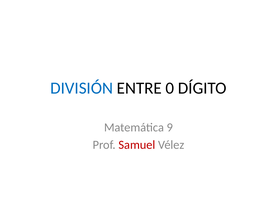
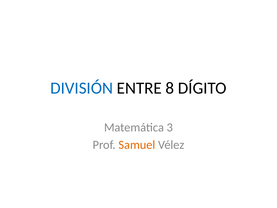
0: 0 -> 8
9: 9 -> 3
Samuel colour: red -> orange
